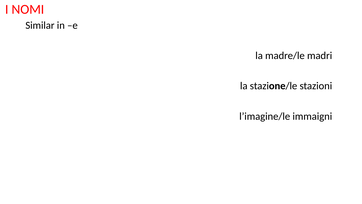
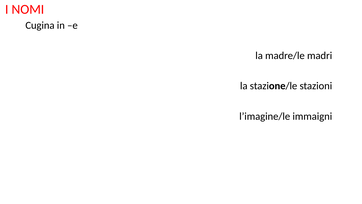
Similar: Similar -> Cugina
